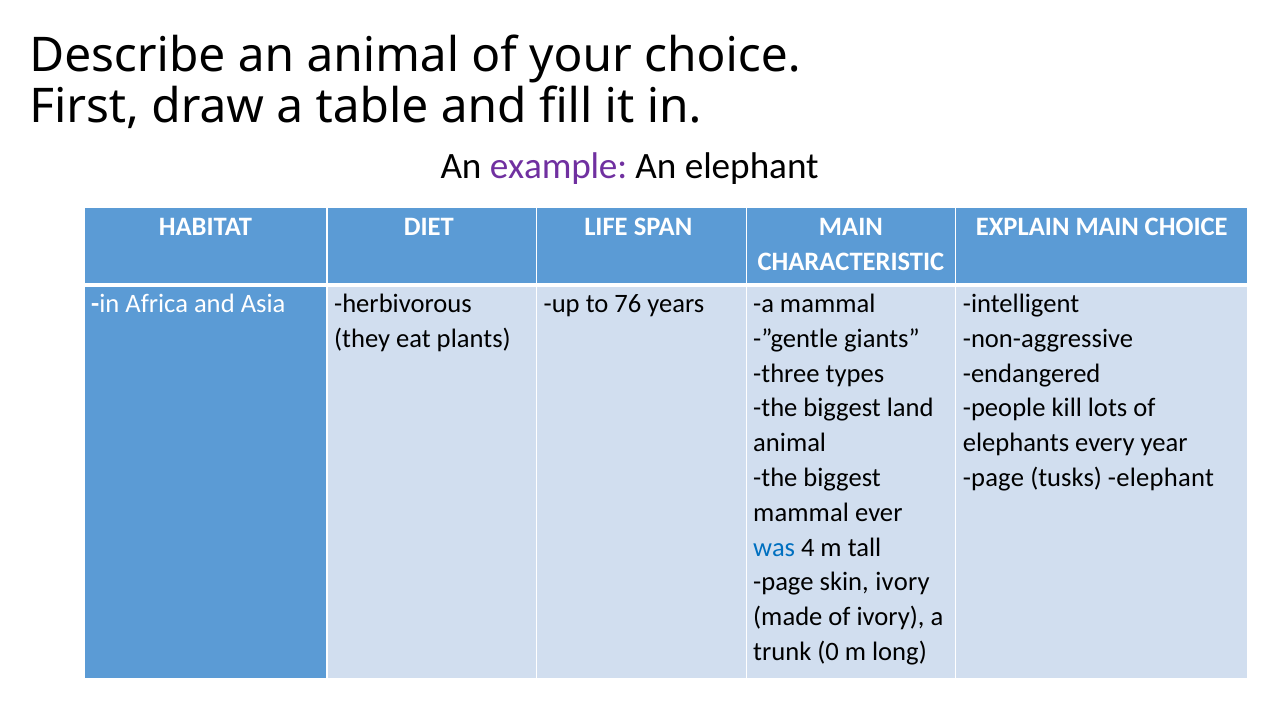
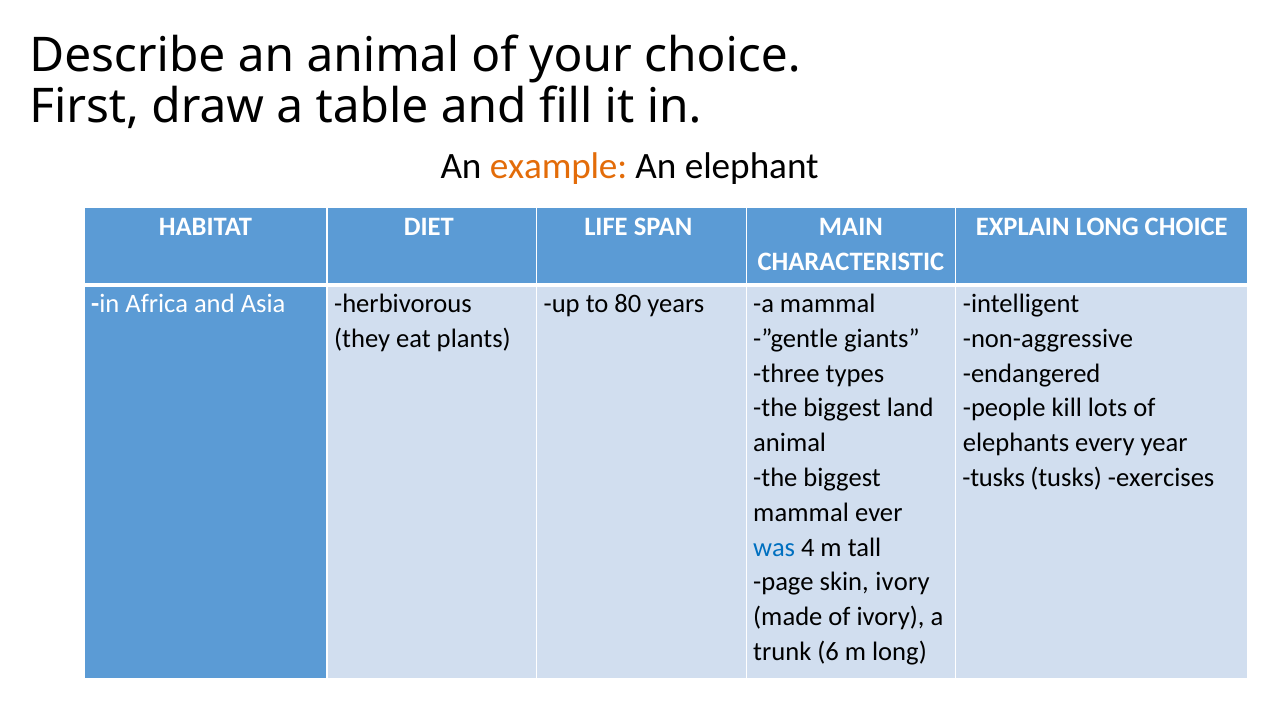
example colour: purple -> orange
EXPLAIN MAIN: MAIN -> LONG
76: 76 -> 80
page at (994, 478): page -> tusks
tusks elephant: elephant -> exercises
0: 0 -> 6
